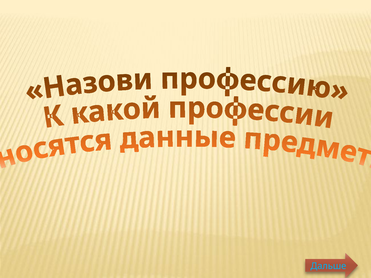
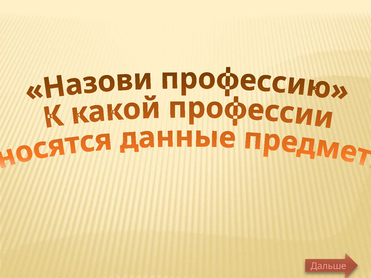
Дальше colour: light blue -> pink
